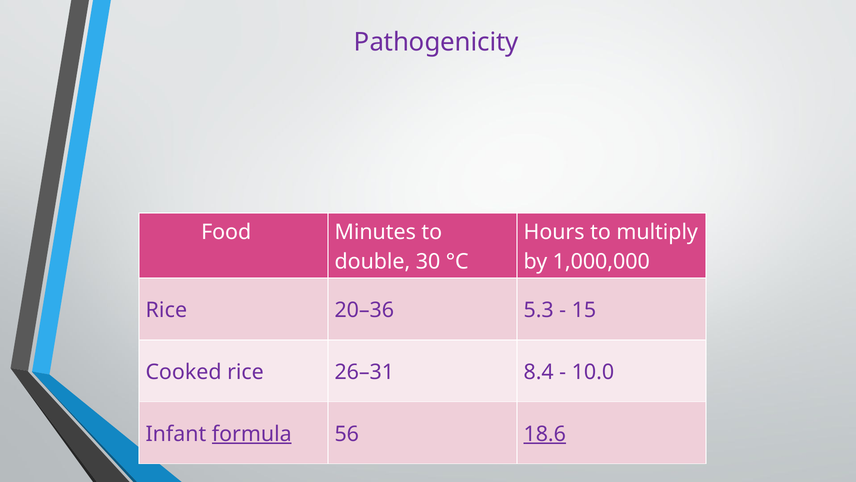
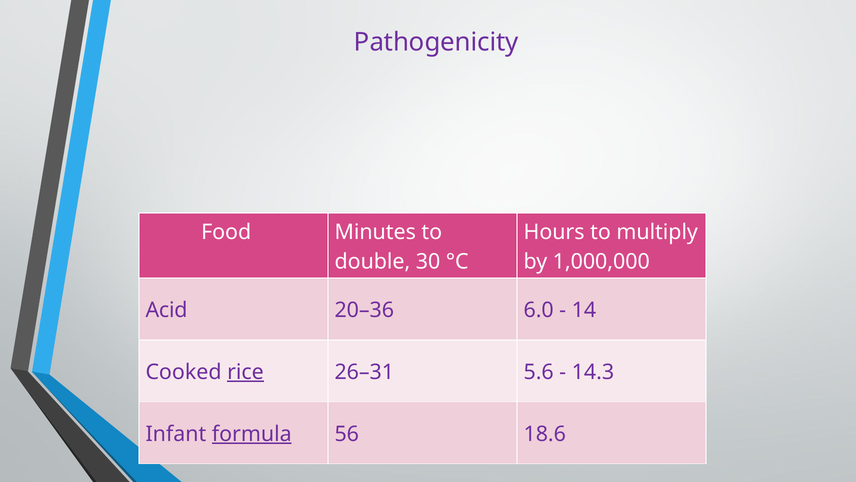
Rice at (166, 310): Rice -> Acid
5.3: 5.3 -> 6.0
15: 15 -> 14
rice at (245, 372) underline: none -> present
8.4: 8.4 -> 5.6
10.0: 10.0 -> 14.3
18.6 underline: present -> none
